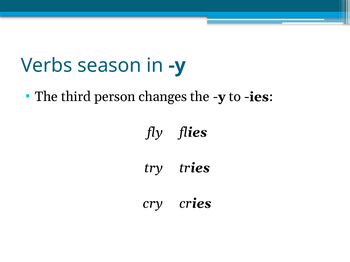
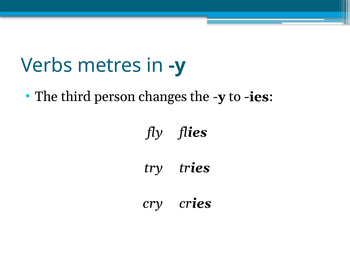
season: season -> metres
